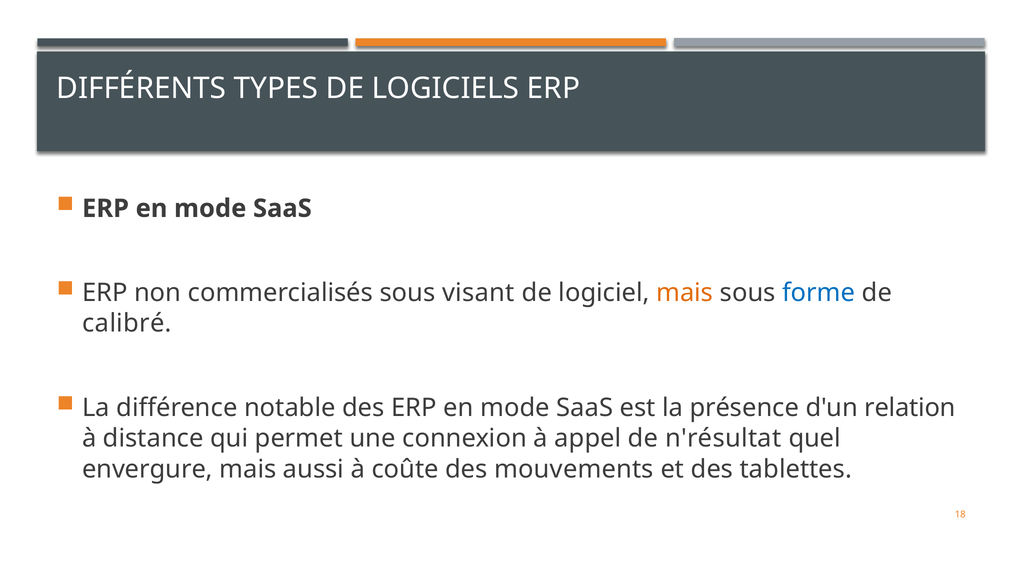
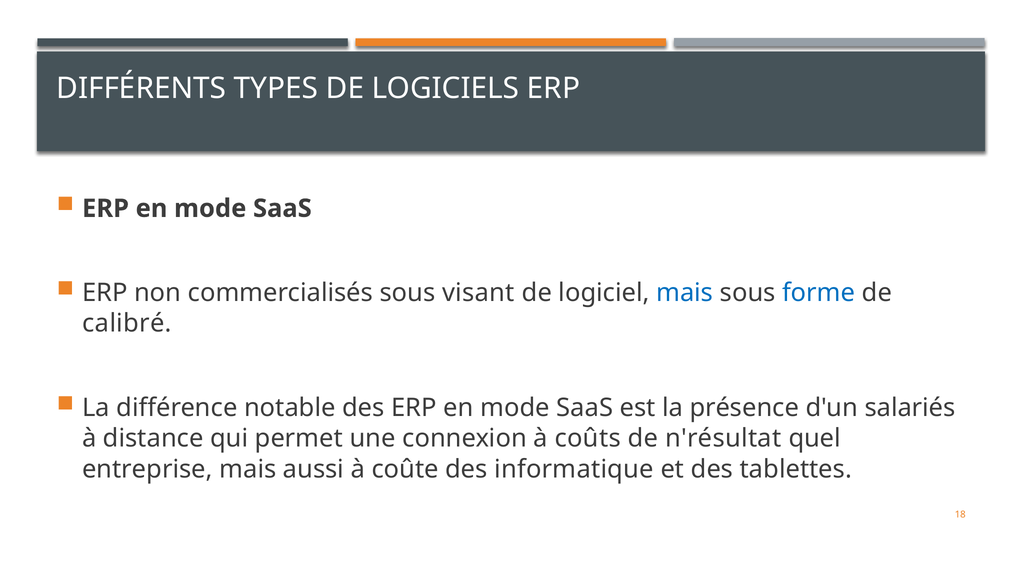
mais at (685, 293) colour: orange -> blue
relation: relation -> salariés
appel: appel -> coûts
envergure: envergure -> entreprise
mouvements: mouvements -> informatique
